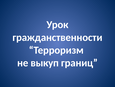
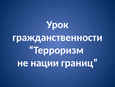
выкуп: выкуп -> нации
